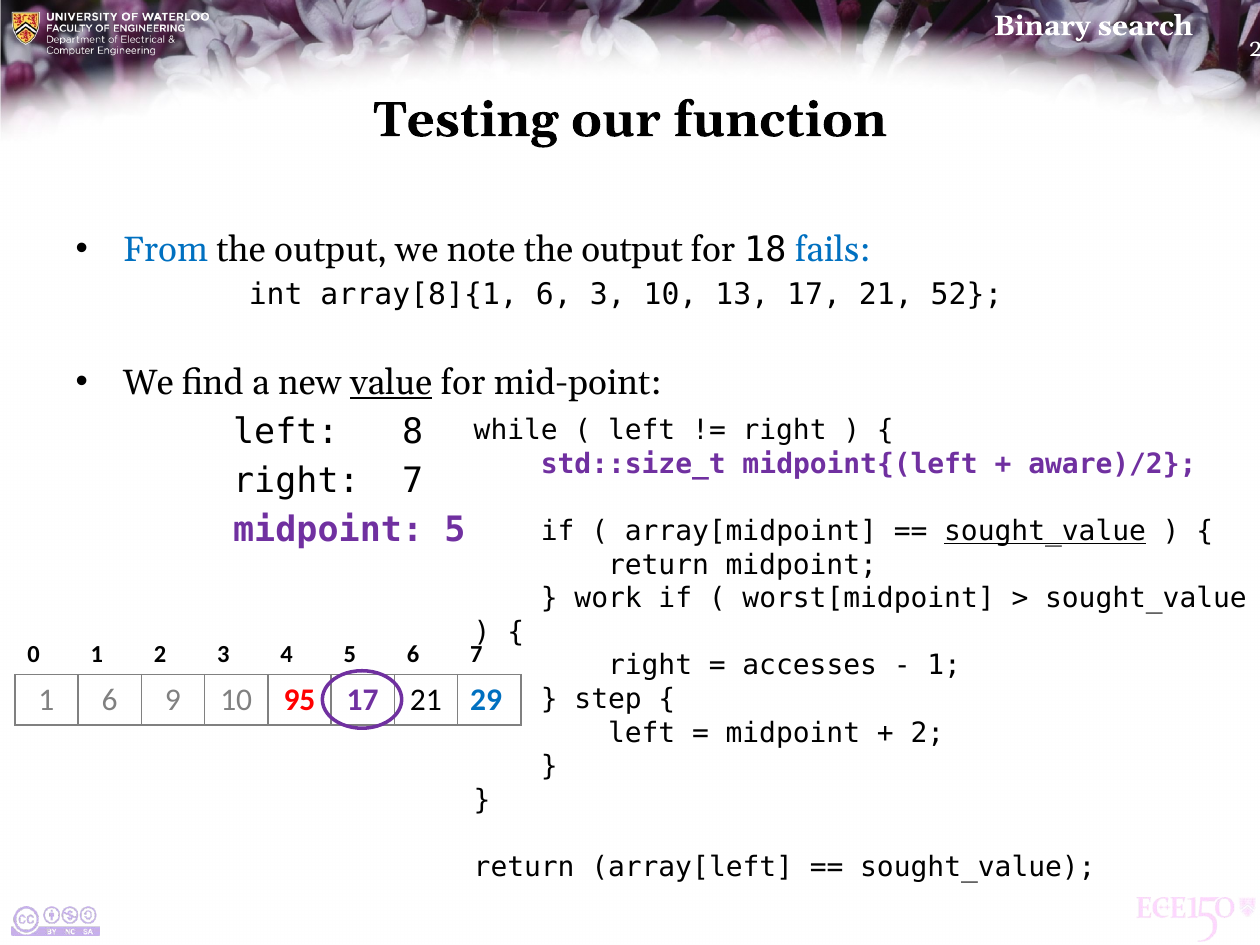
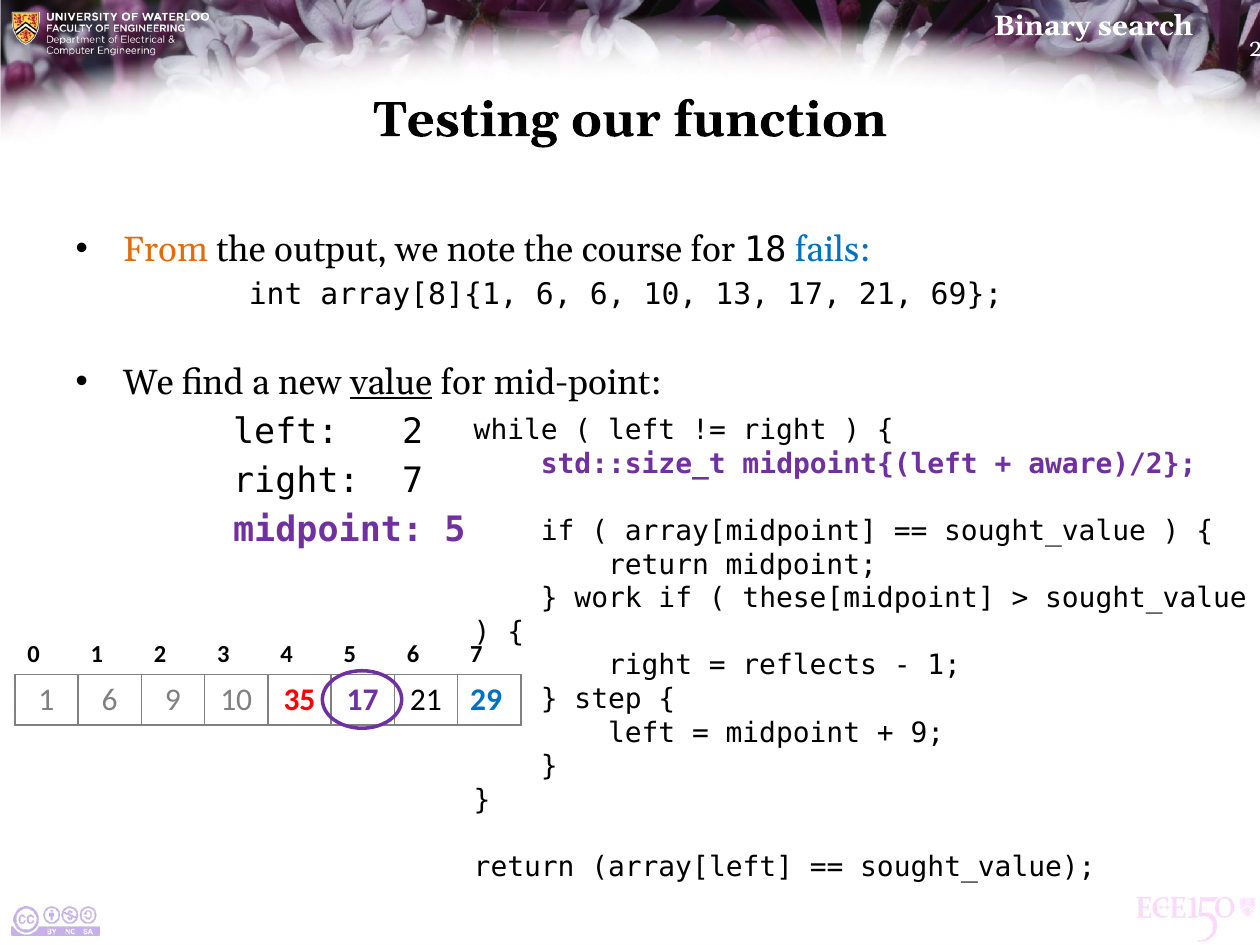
From colour: blue -> orange
note the output: output -> course
6 3: 3 -> 6
52: 52 -> 69
left 8: 8 -> 2
sought_value at (1045, 531) underline: present -> none
worst[midpoint: worst[midpoint -> these[midpoint
accesses: accesses -> reflects
95: 95 -> 35
2 at (927, 733): 2 -> 9
